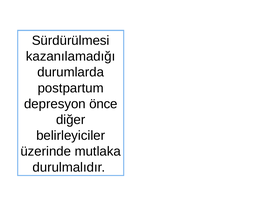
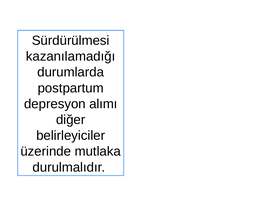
önce: önce -> alımı
